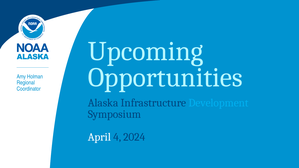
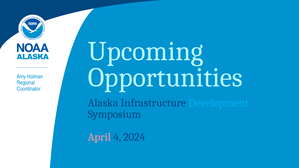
April colour: white -> pink
